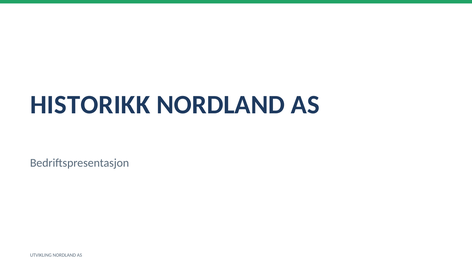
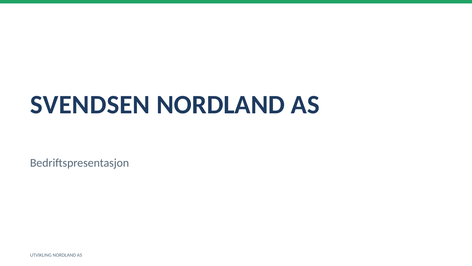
HISTORIKK: HISTORIKK -> SVENDSEN
